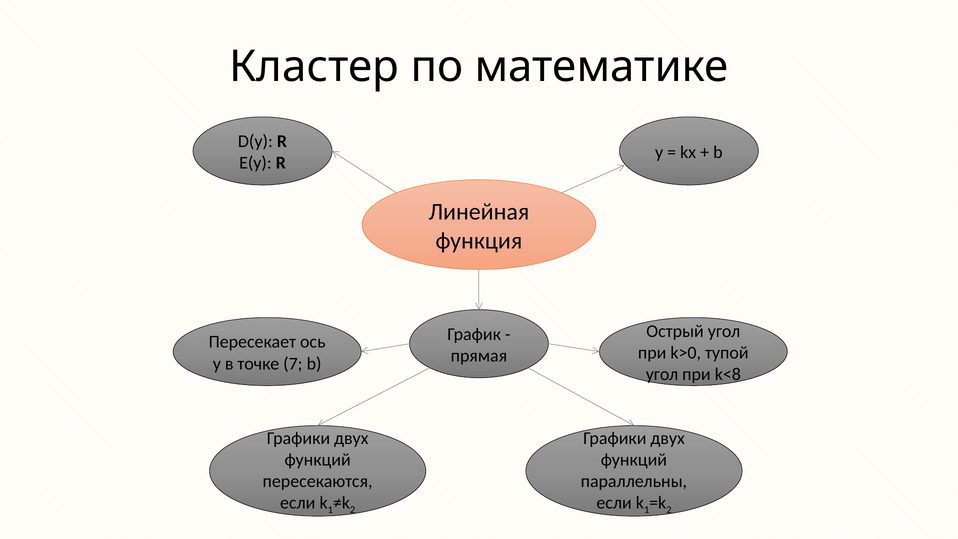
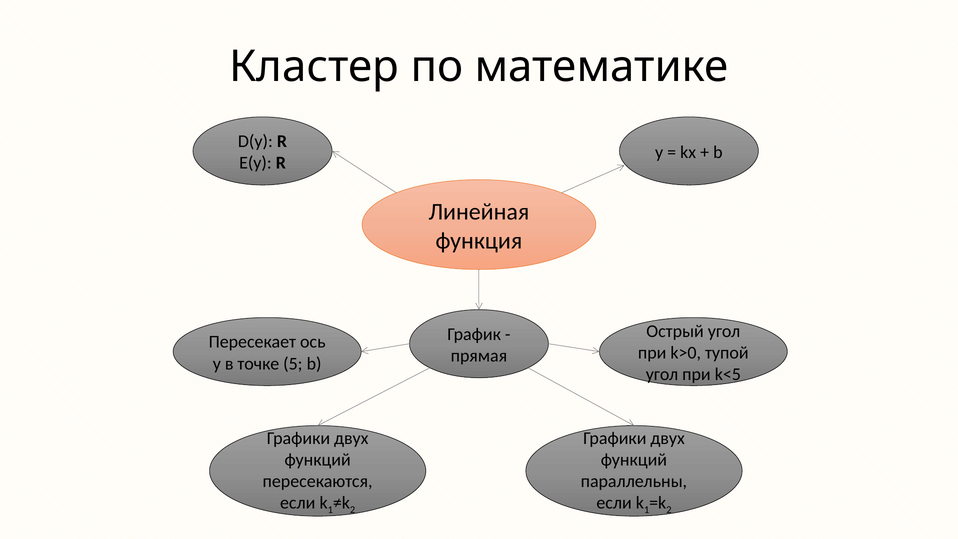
7: 7 -> 5
k<8: k<8 -> k<5
